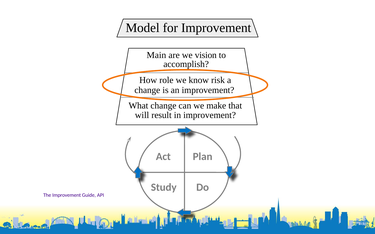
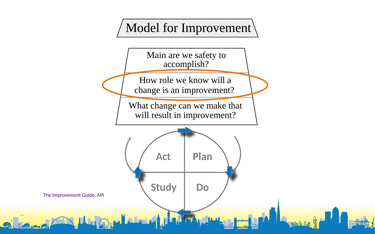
vision: vision -> safety
know risk: risk -> will
